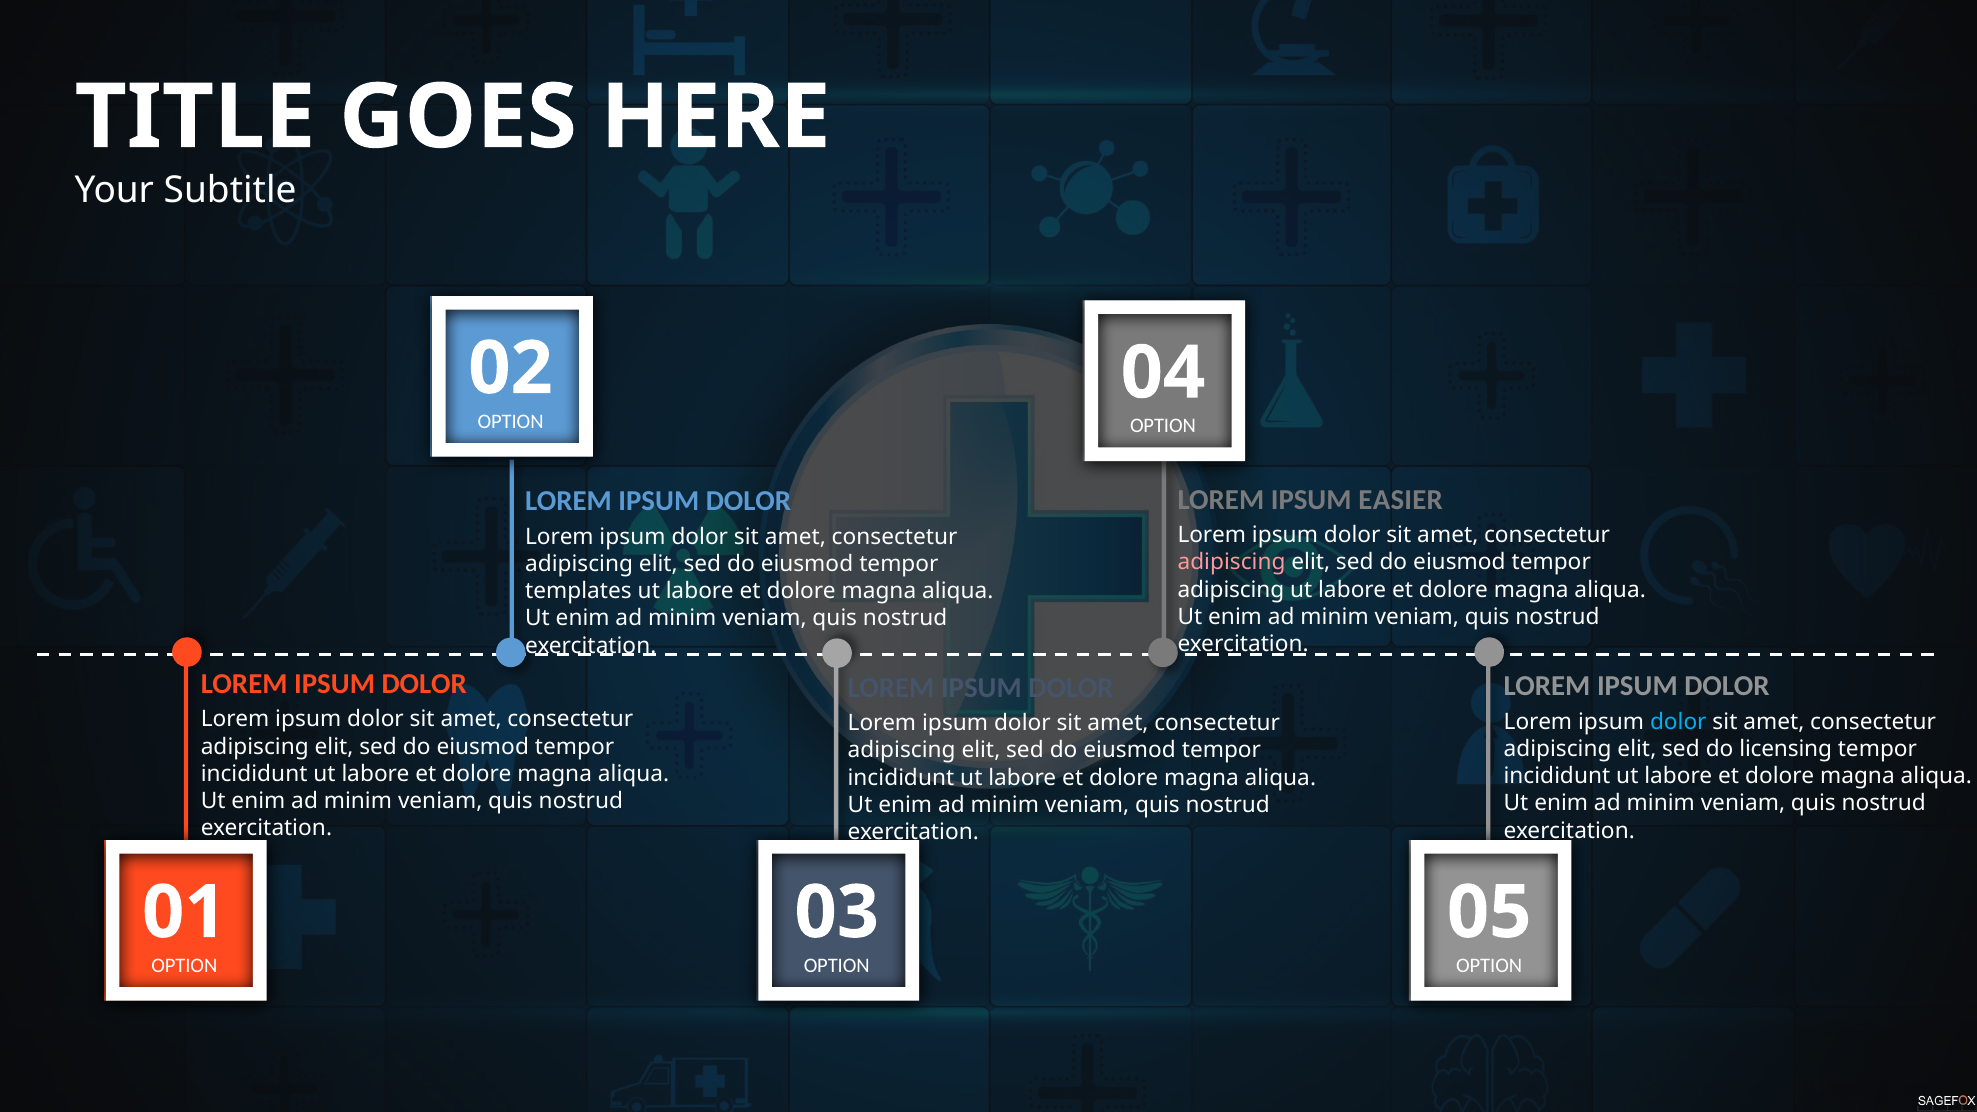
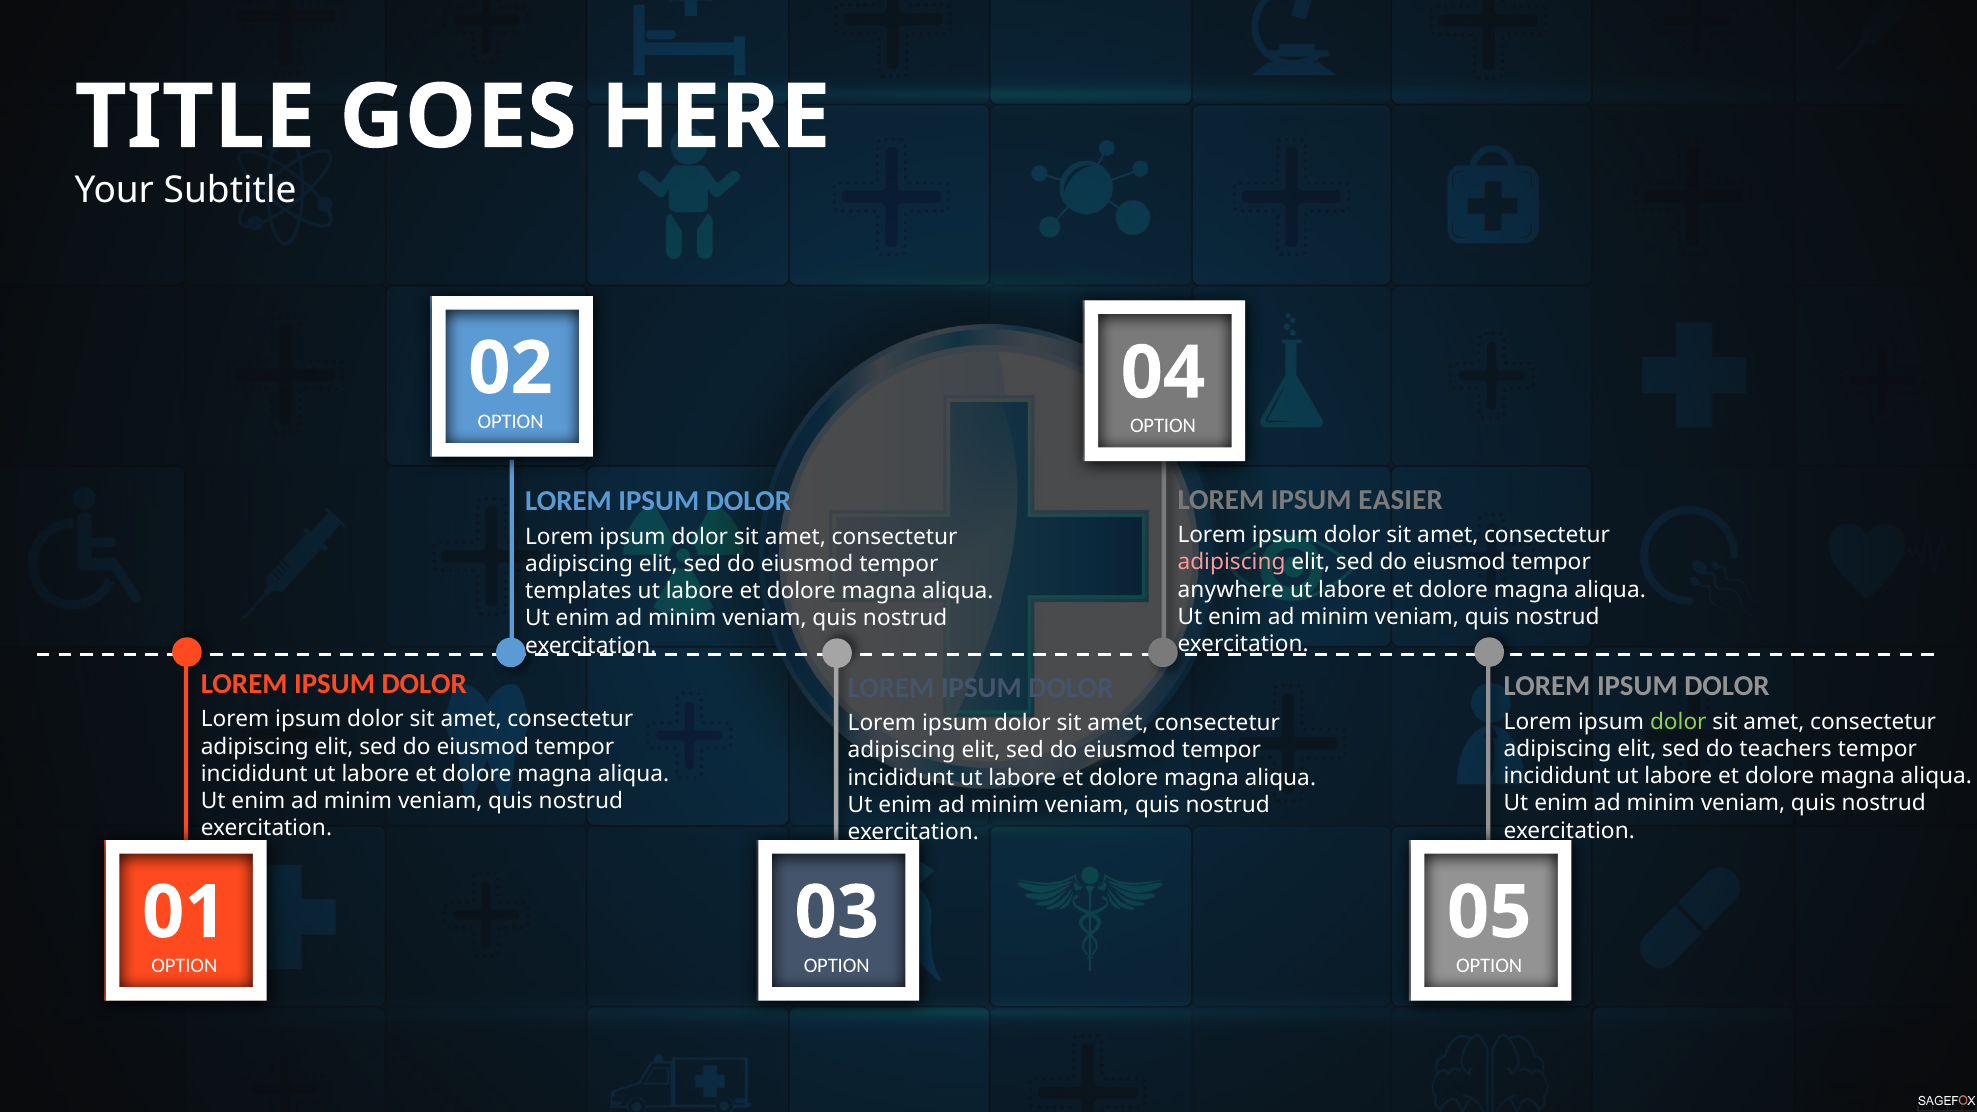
adipiscing at (1231, 590): adipiscing -> anywhere
dolor at (1678, 722) colour: light blue -> light green
licensing: licensing -> teachers
